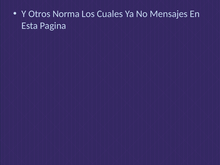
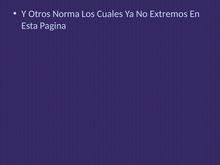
Mensajes: Mensajes -> Extremos
